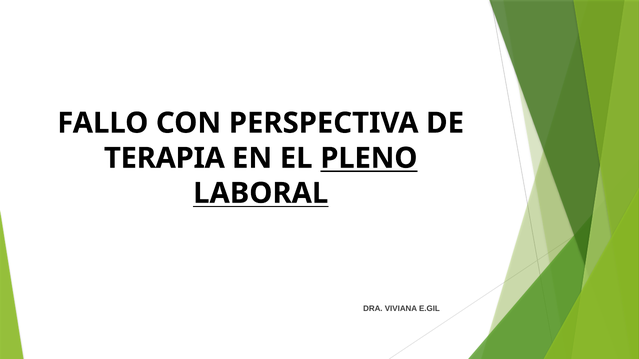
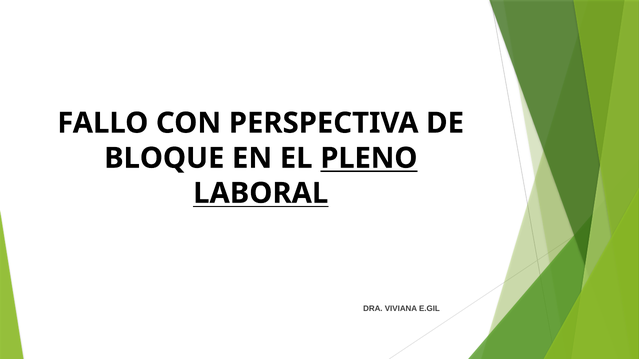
TERAPIA: TERAPIA -> BLOQUE
